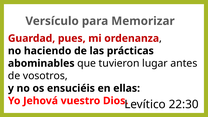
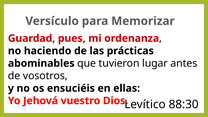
22:30: 22:30 -> 88:30
